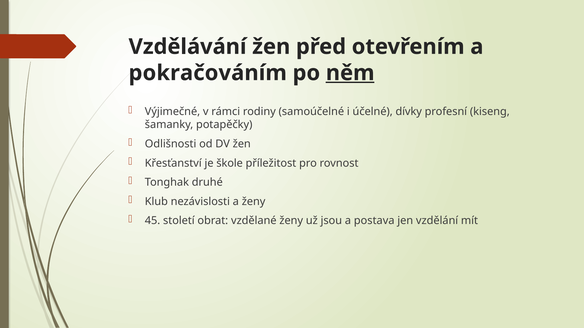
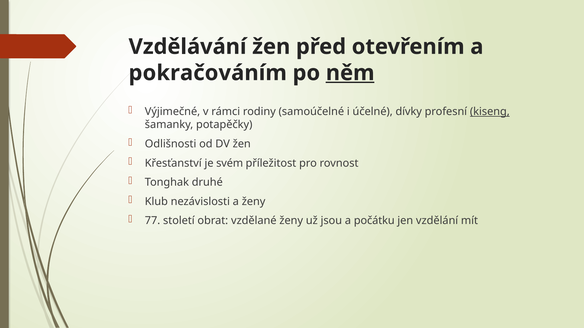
kiseng underline: none -> present
škole: škole -> svém
45: 45 -> 77
postava: postava -> počátku
